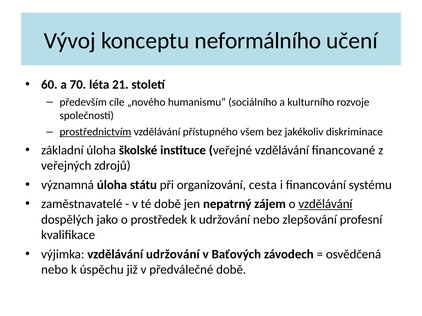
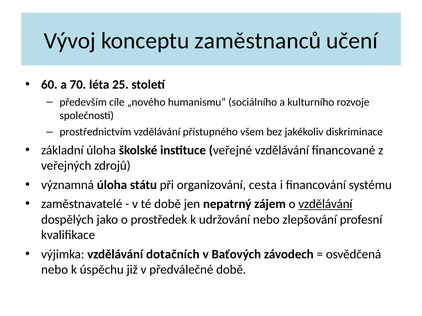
neformálního: neformálního -> zaměstnanců
21: 21 -> 25
prostřednictvím underline: present -> none
vzdělávání udržování: udržování -> dotačních
